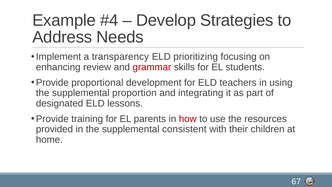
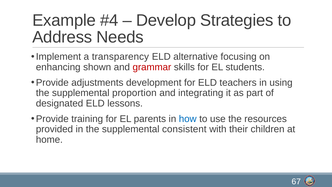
prioritizing: prioritizing -> alternative
review: review -> shown
proportional: proportional -> adjustments
how colour: red -> blue
